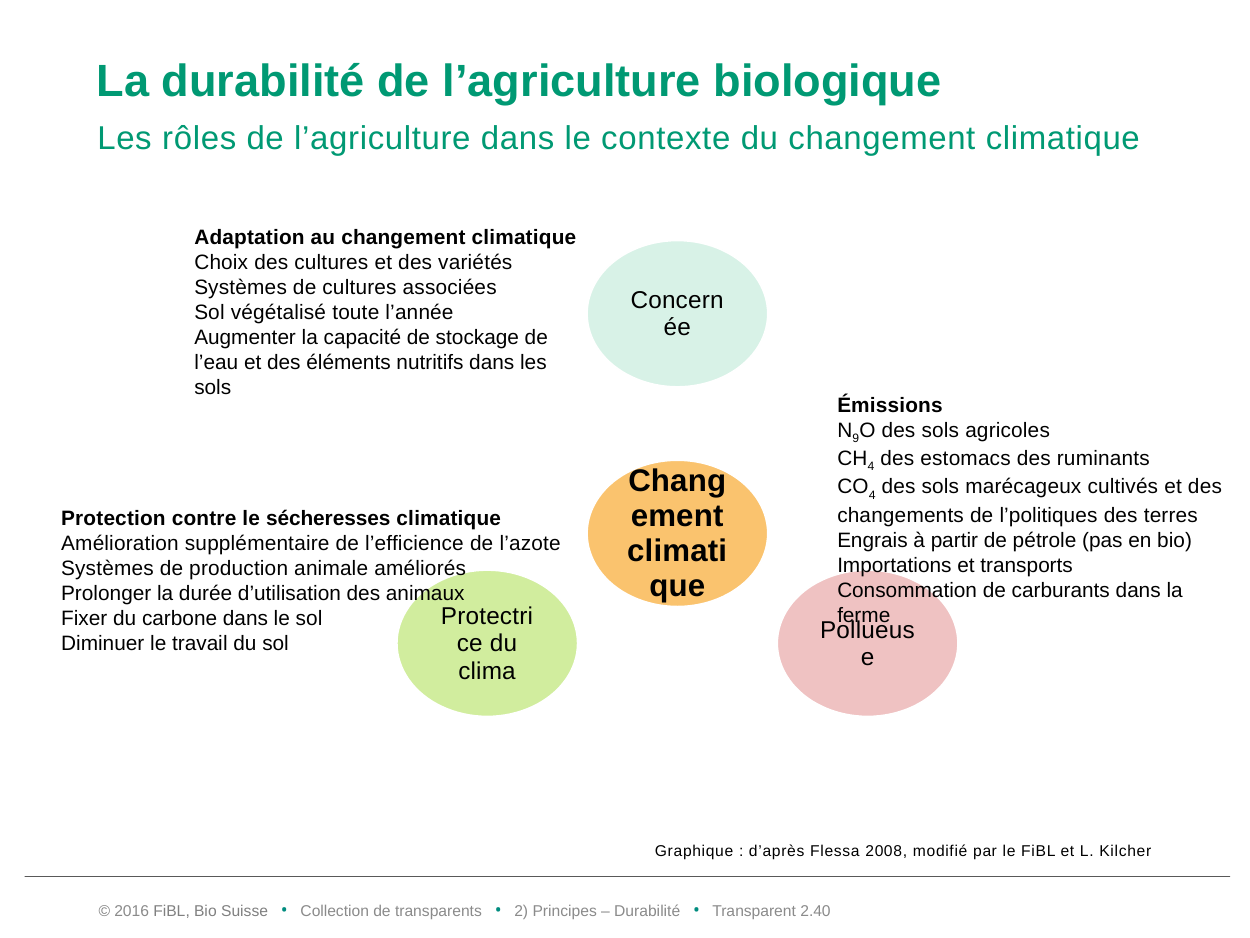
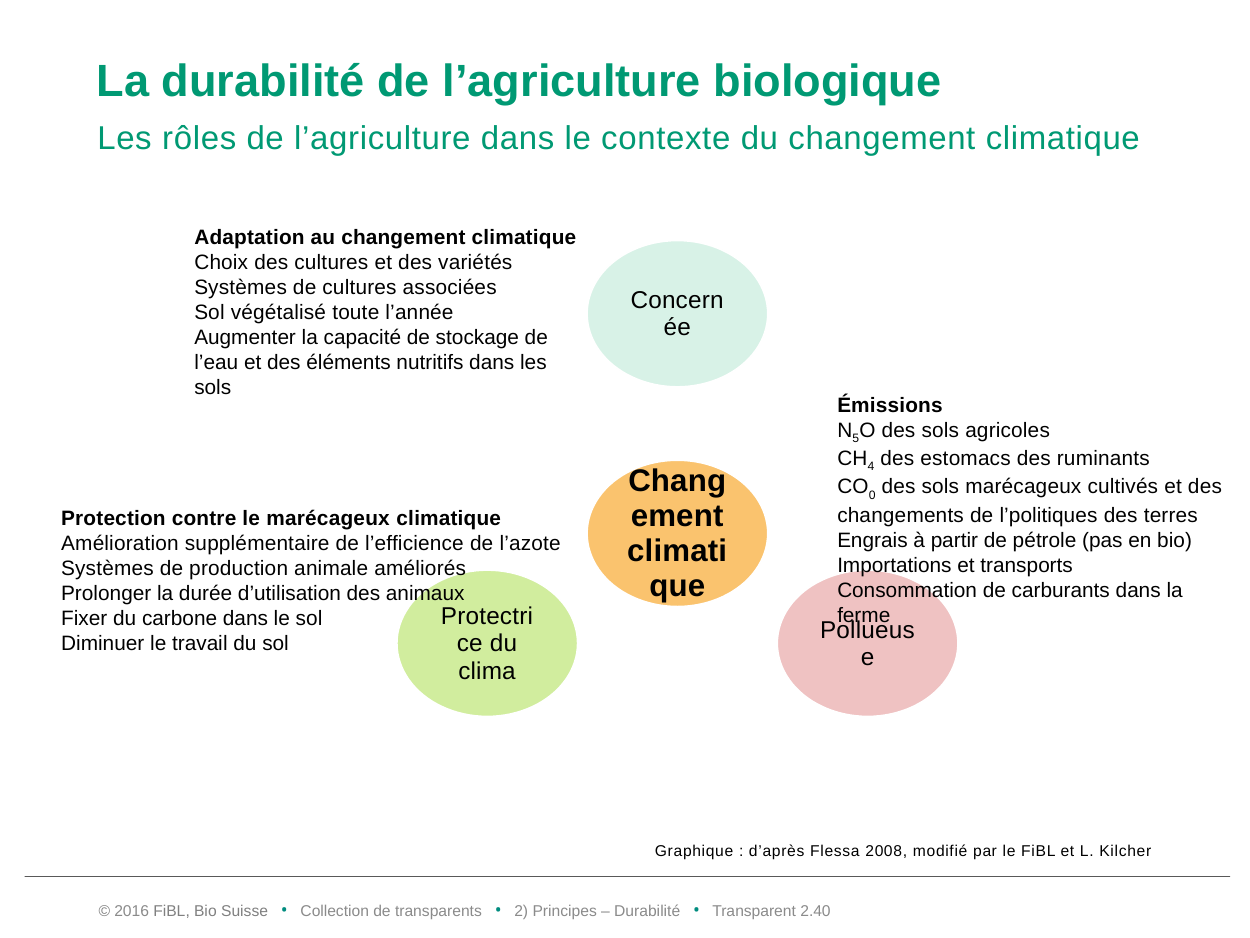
9: 9 -> 5
4 at (872, 495): 4 -> 0
le sécheresses: sécheresses -> marécageux
